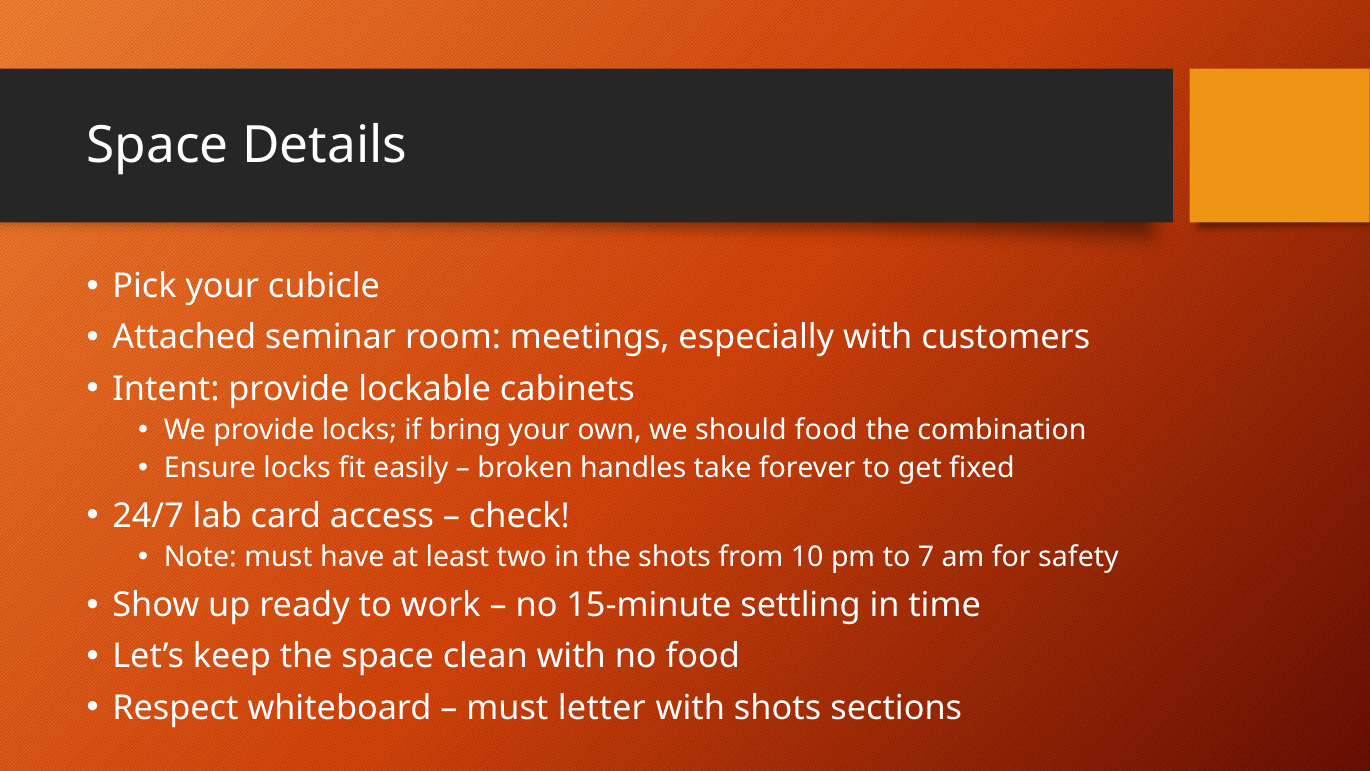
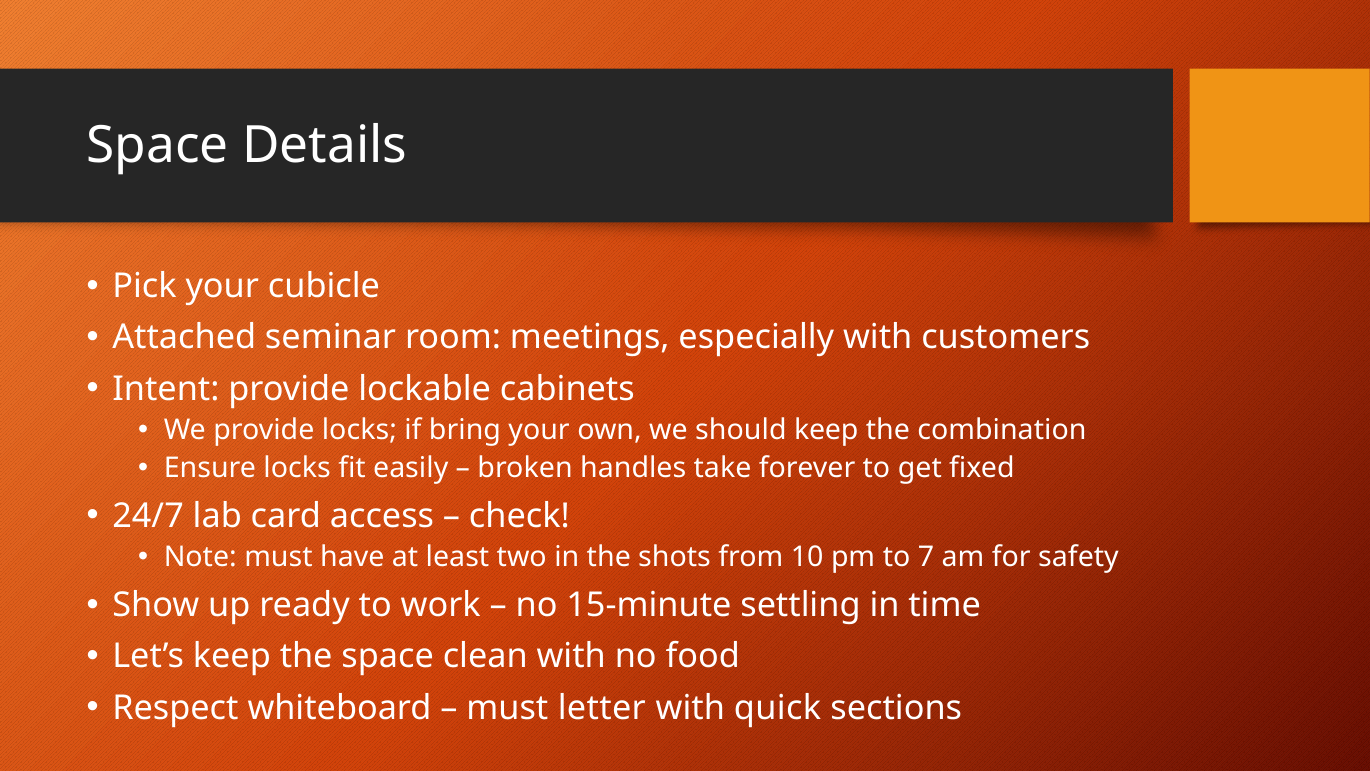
should food: food -> keep
with shots: shots -> quick
